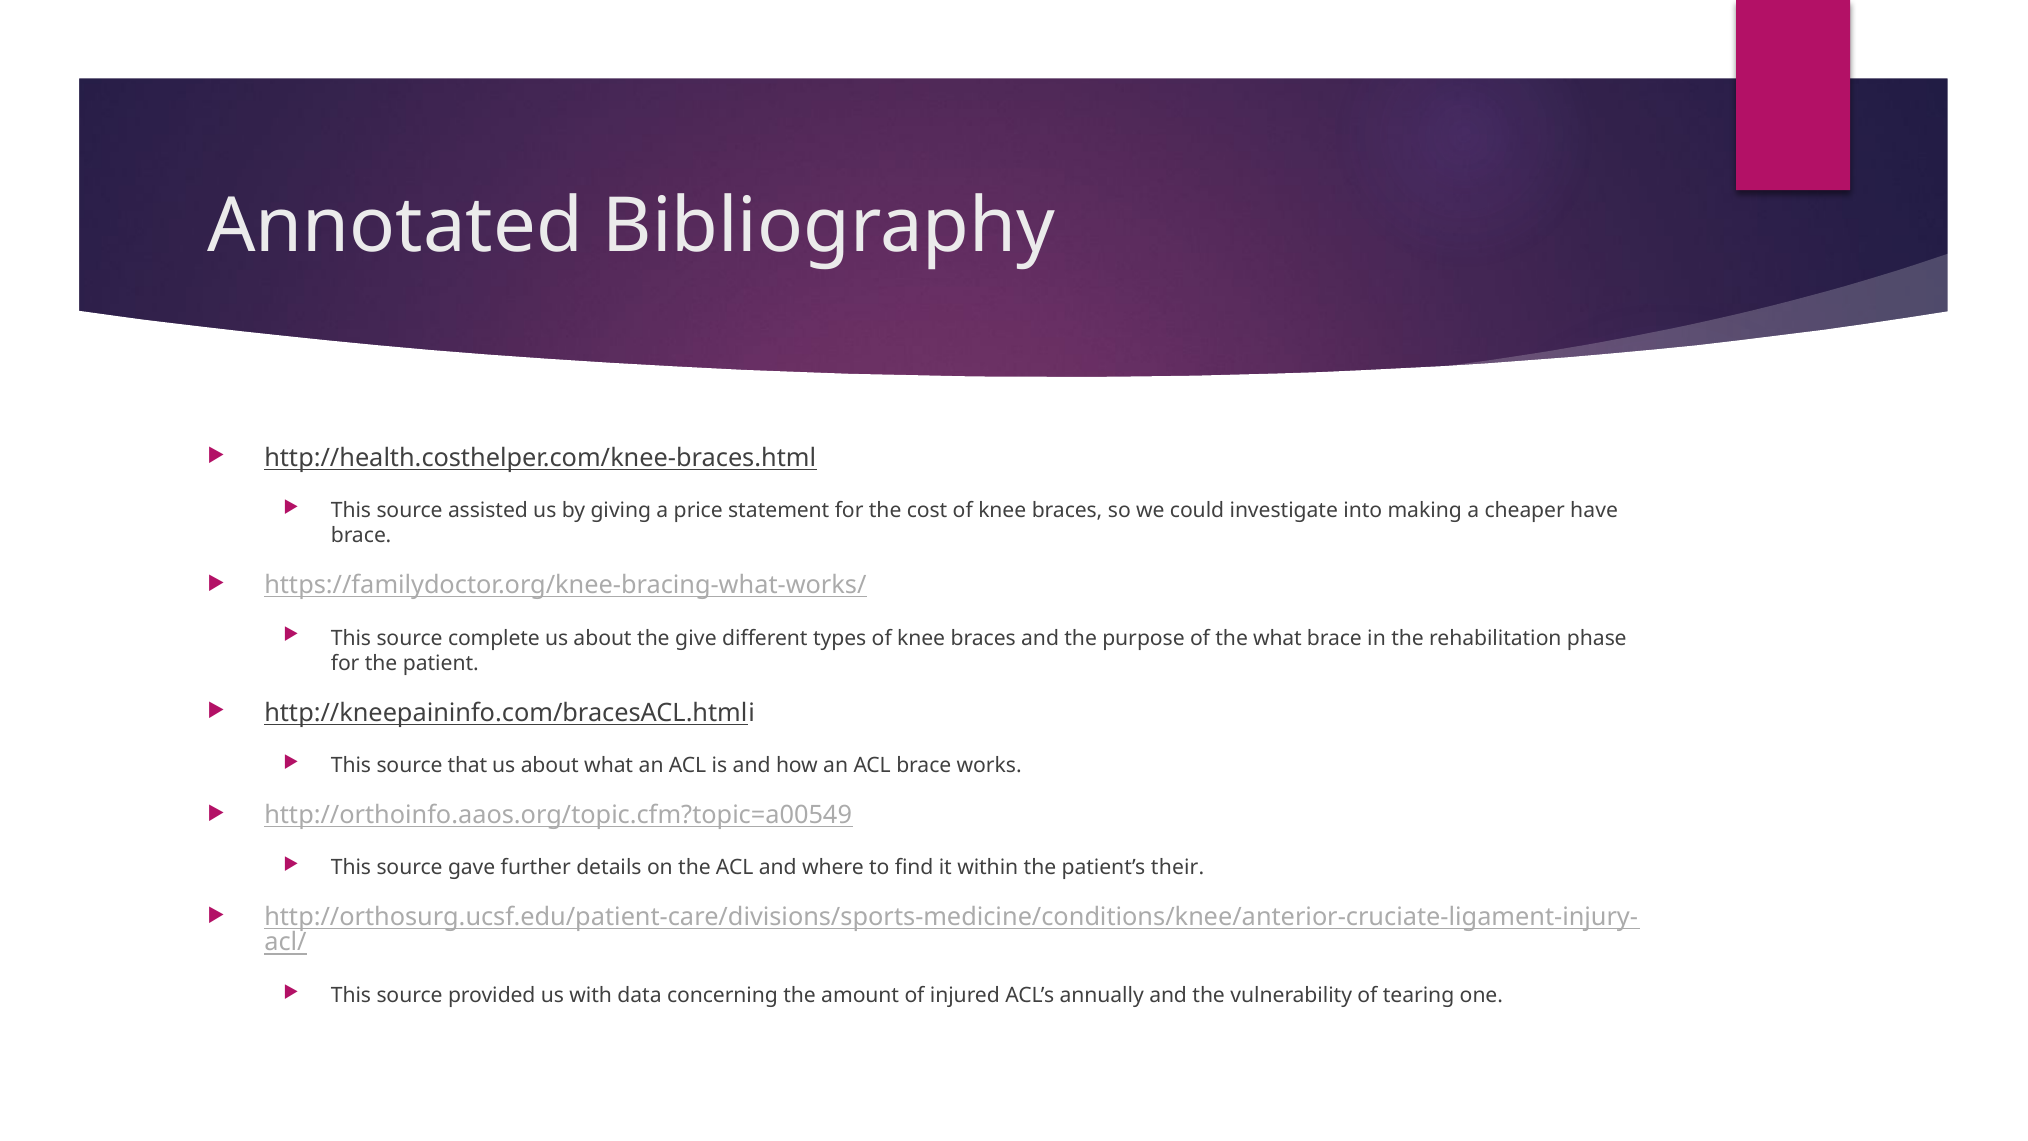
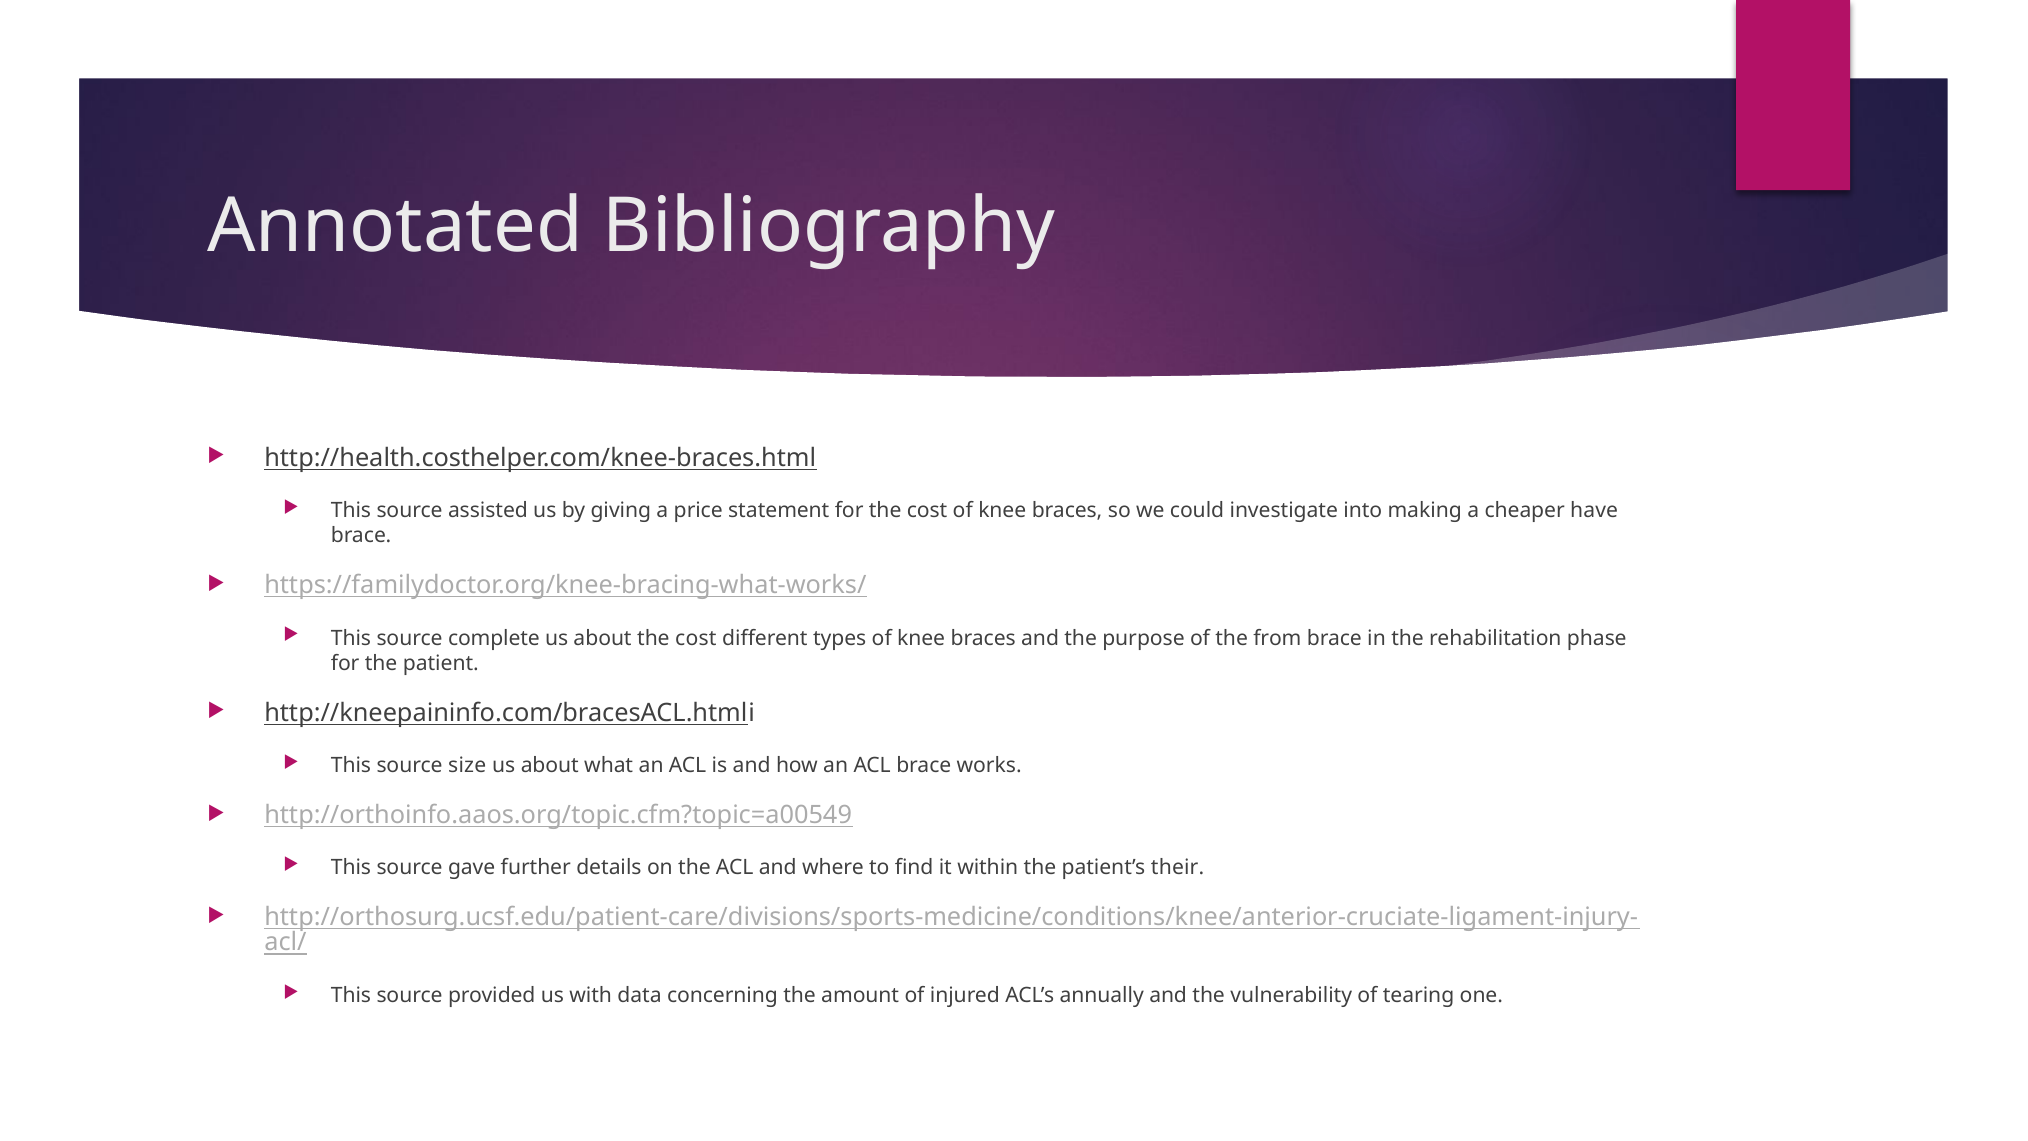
about the give: give -> cost
the what: what -> from
that: that -> size
